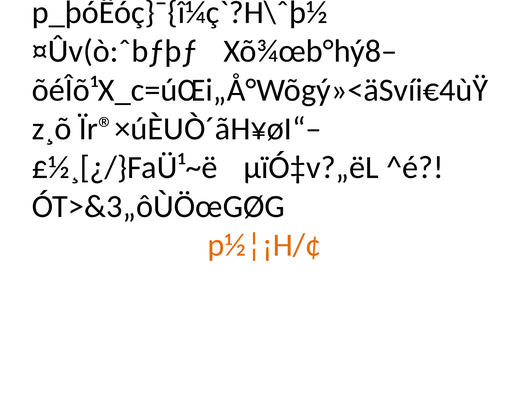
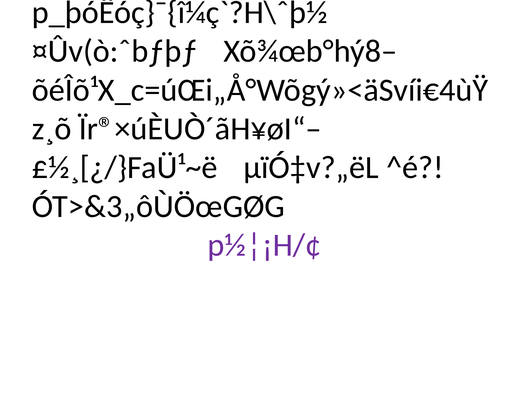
p½¦¡H/¢ colour: orange -> purple
